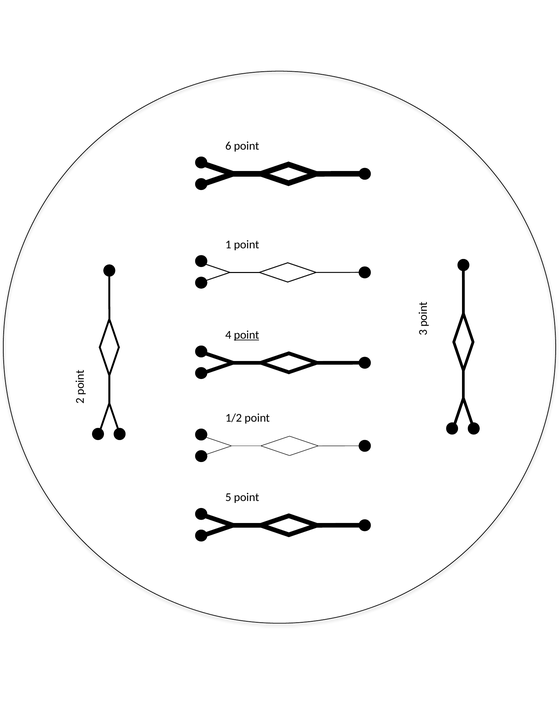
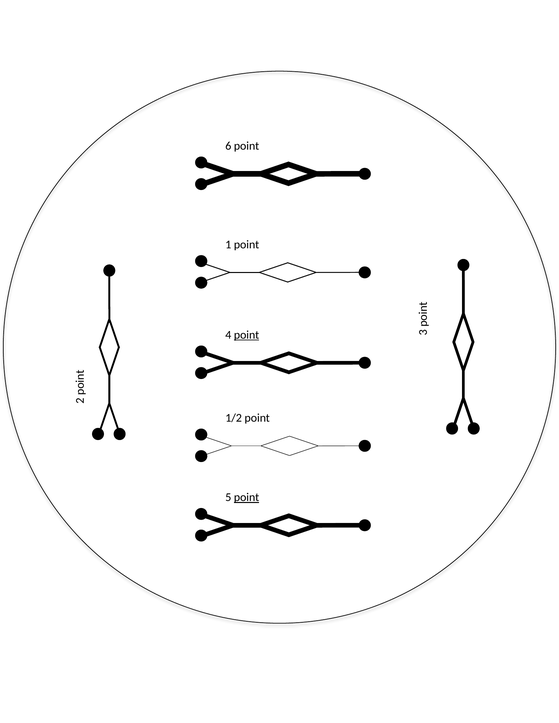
point at (247, 498) underline: none -> present
